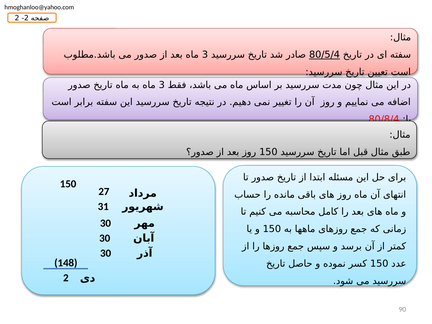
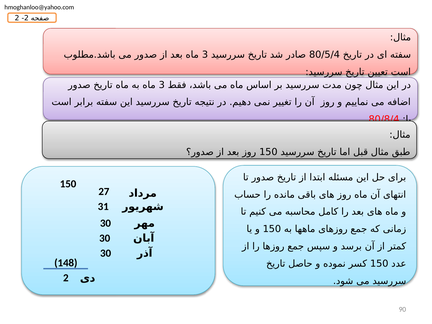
80/5/4 underline: present -> none
